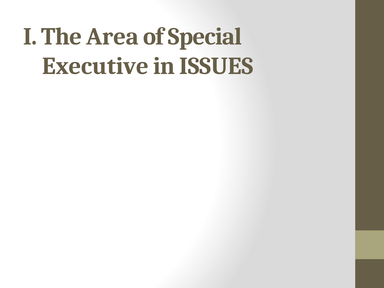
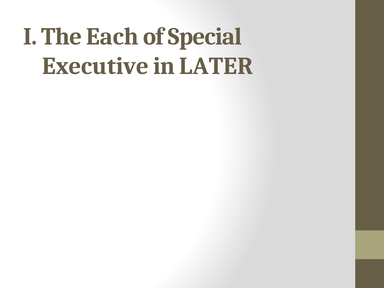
Area: Area -> Each
ISSUES: ISSUES -> LATER
